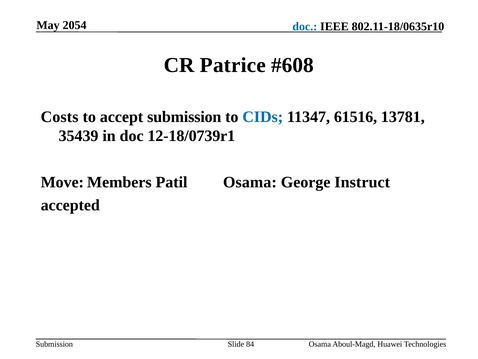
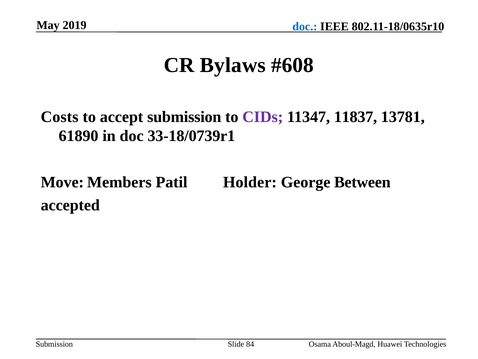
2054: 2054 -> 2019
Patrice: Patrice -> Bylaws
CIDs colour: blue -> purple
61516: 61516 -> 11837
35439: 35439 -> 61890
12-18/0739r1: 12-18/0739r1 -> 33-18/0739r1
Patil Osama: Osama -> Holder
Instruct: Instruct -> Between
